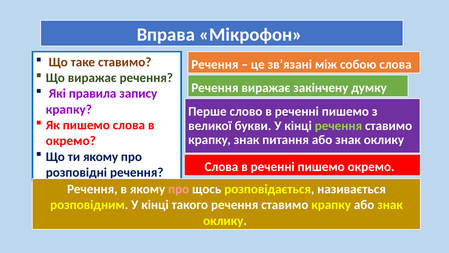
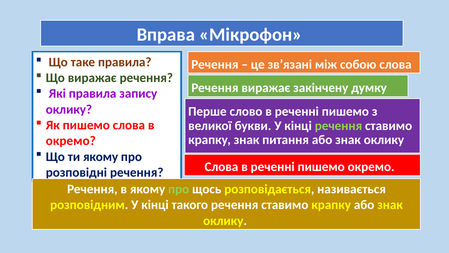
таке ставимо: ставимо -> правила
крапку at (69, 109): крапку -> оклику
про at (179, 189) colour: pink -> light green
